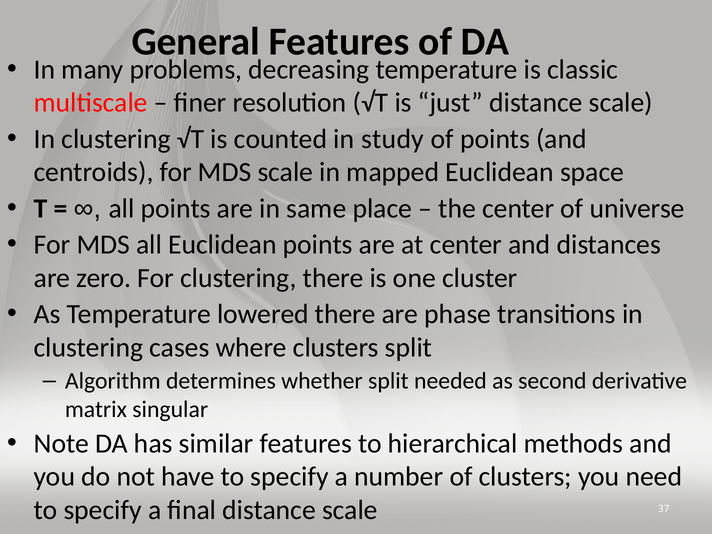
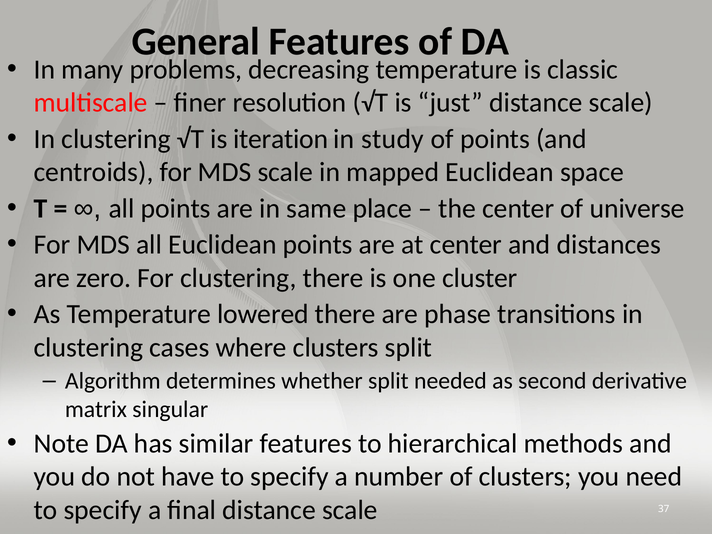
counted: counted -> iteration
